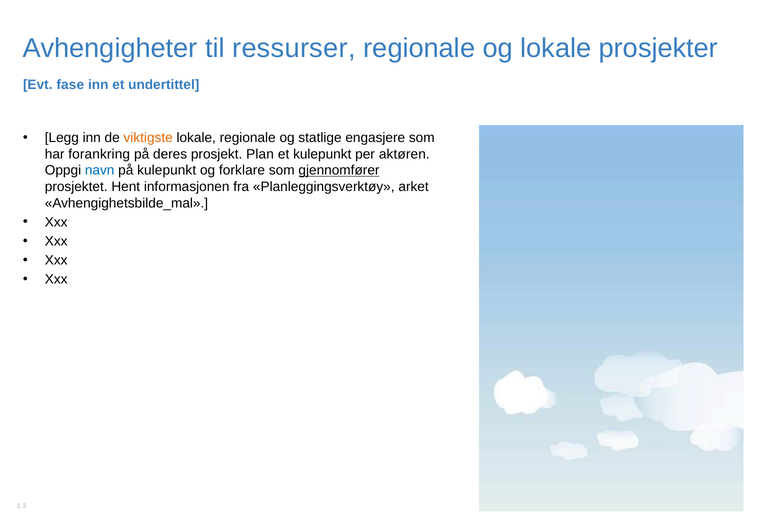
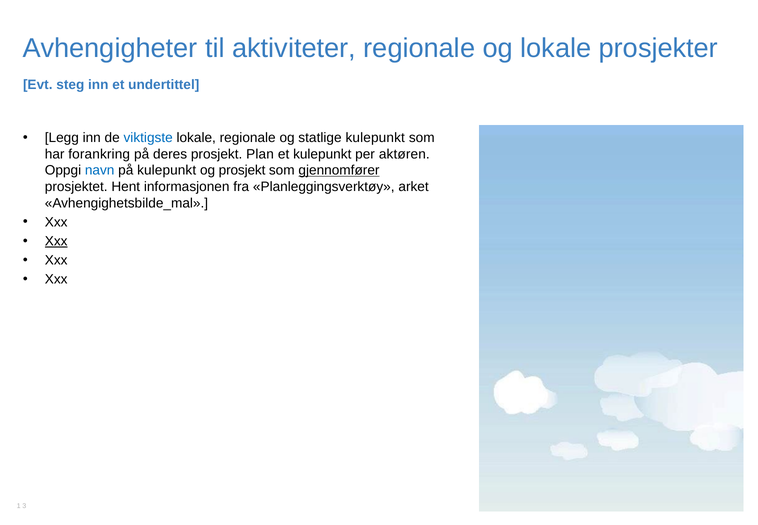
ressurser: ressurser -> aktiviteter
fase: fase -> steg
viktigste colour: orange -> blue
statlige engasjere: engasjere -> kulepunkt
og forklare: forklare -> prosjekt
Xxx at (56, 241) underline: none -> present
